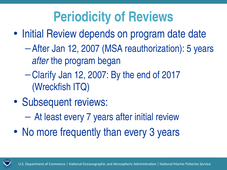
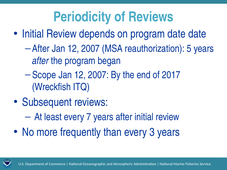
Clarify: Clarify -> Scope
